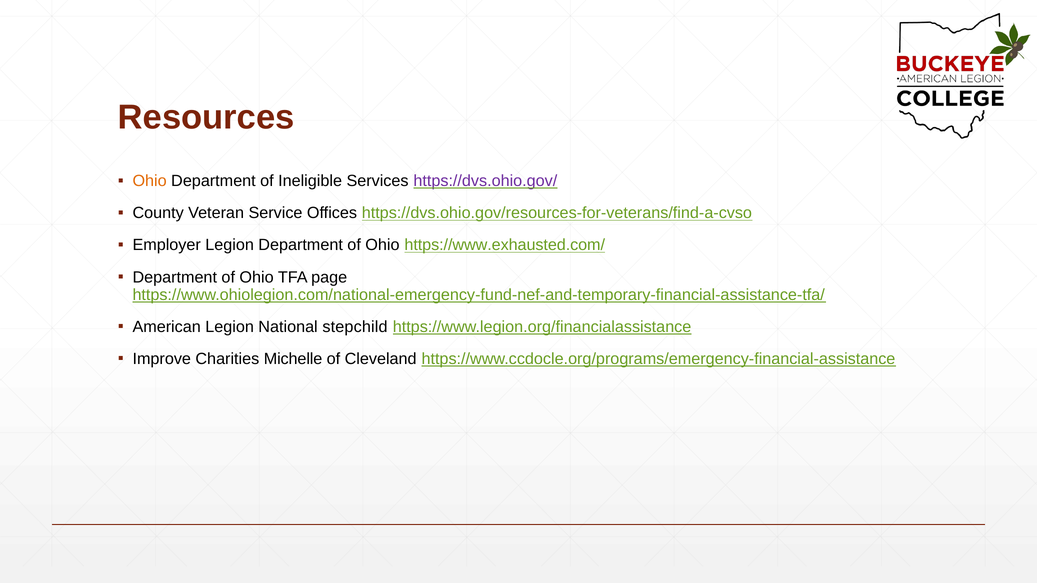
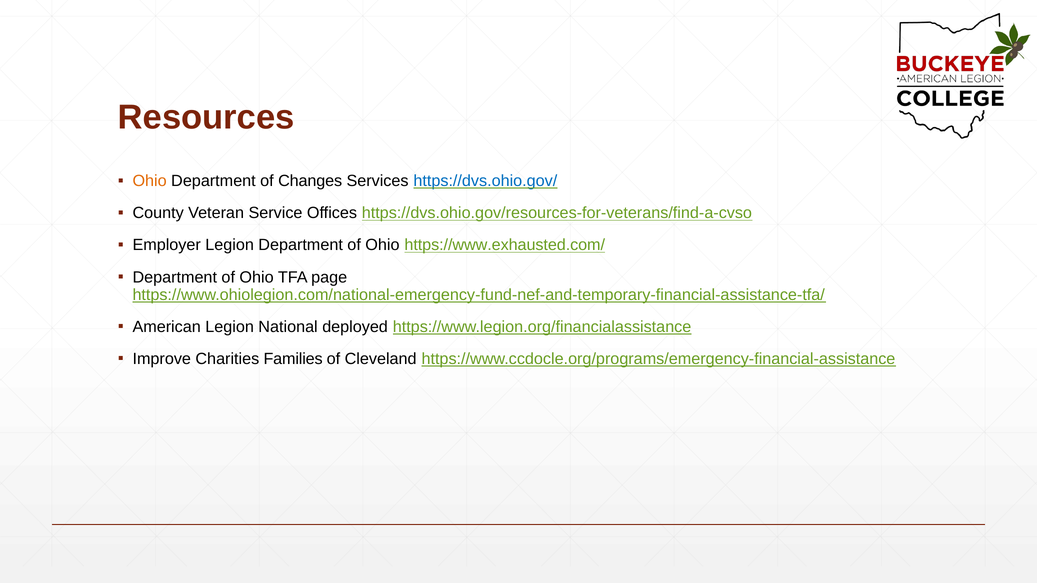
Ineligible: Ineligible -> Changes
https://dvs.ohio.gov/ colour: purple -> blue
stepchild: stepchild -> deployed
Michelle: Michelle -> Families
